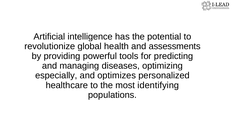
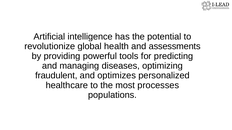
especially: especially -> fraudulent
identifying: identifying -> processes
